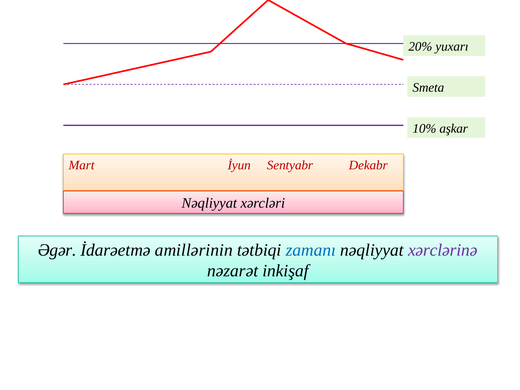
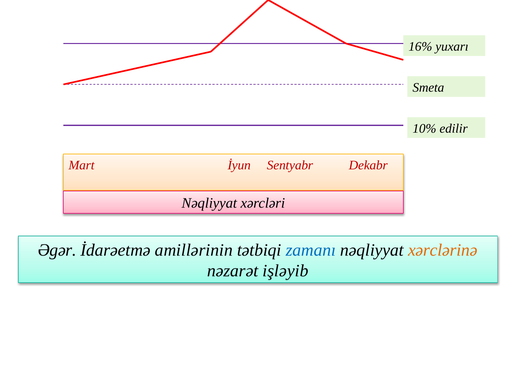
20%: 20% -> 16%
aşkar: aşkar -> edilir
xərclərinə colour: purple -> orange
inkişaf: inkişaf -> işləyib
